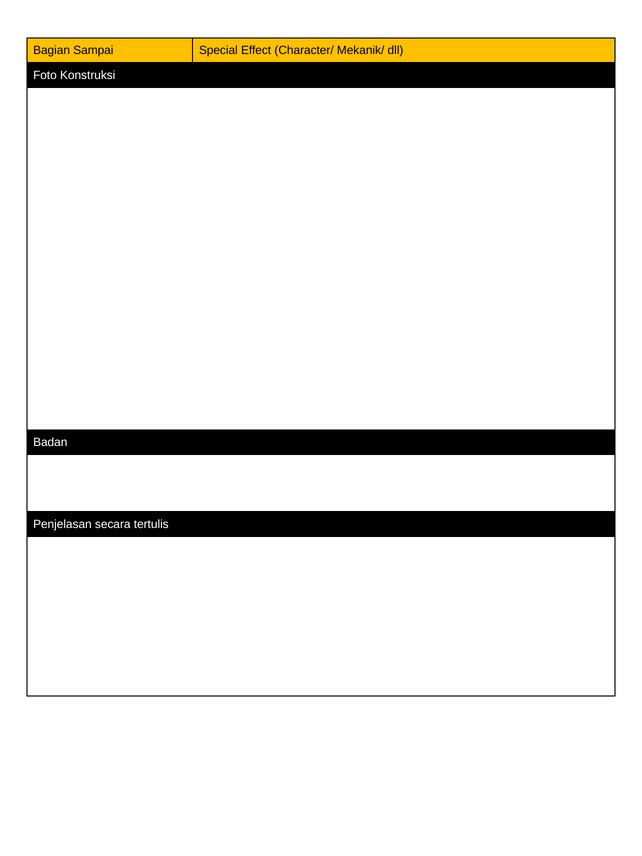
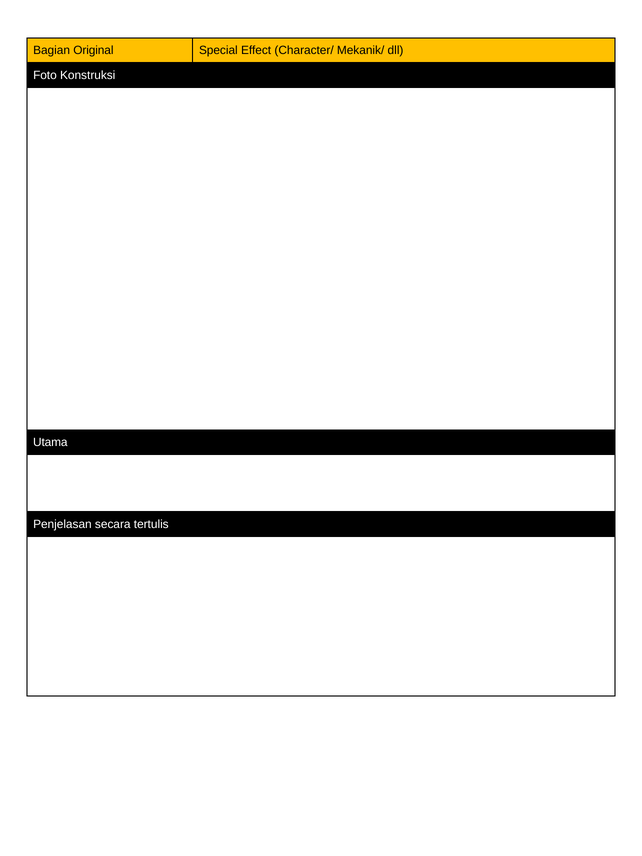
Sampai: Sampai -> Original
Badan: Badan -> Utama
